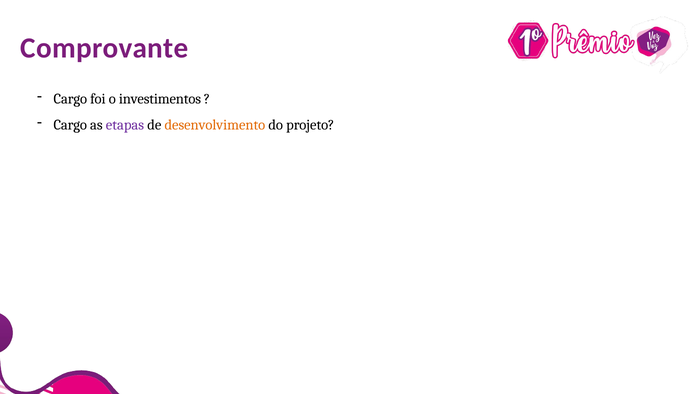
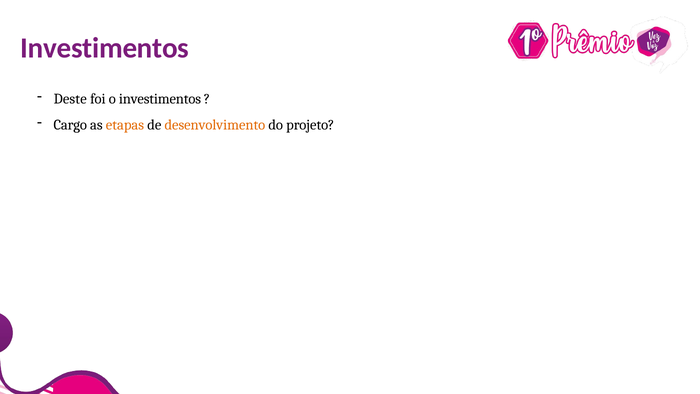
Comprovante at (104, 48): Comprovante -> Investimentos
Cargo at (70, 99): Cargo -> Deste
etapas colour: purple -> orange
